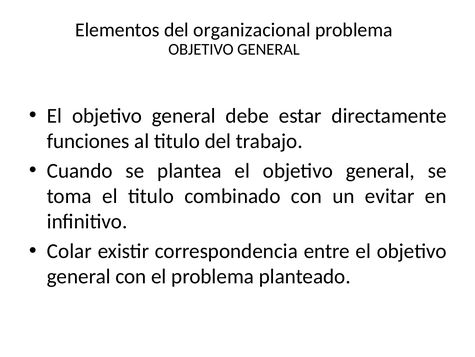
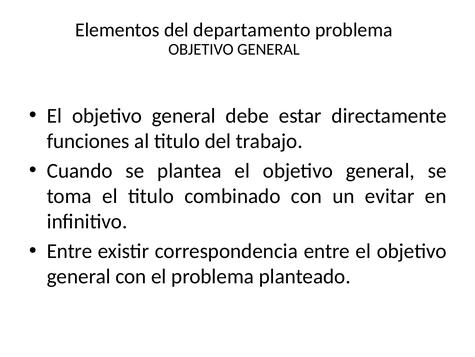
organizacional: organizacional -> departamento
Colar at (69, 251): Colar -> Entre
